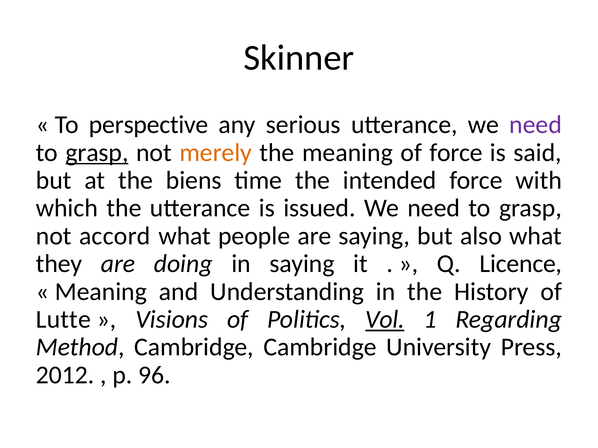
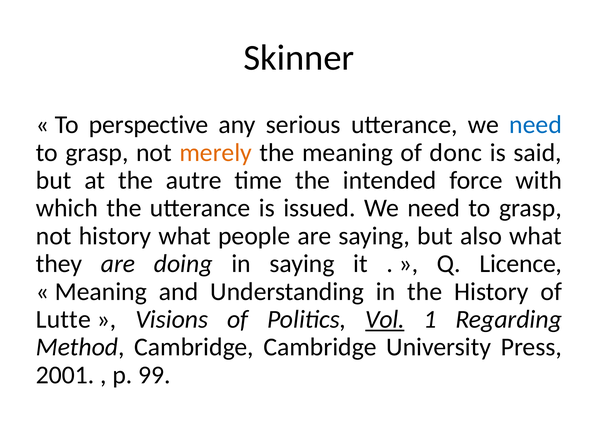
need at (536, 125) colour: purple -> blue
grasp at (97, 153) underline: present -> none
of force: force -> donc
biens: biens -> autre
not accord: accord -> history
2012: 2012 -> 2001
96: 96 -> 99
